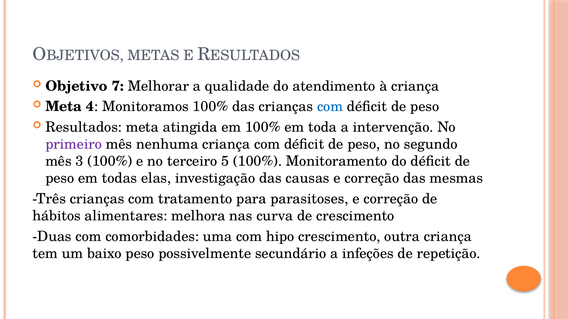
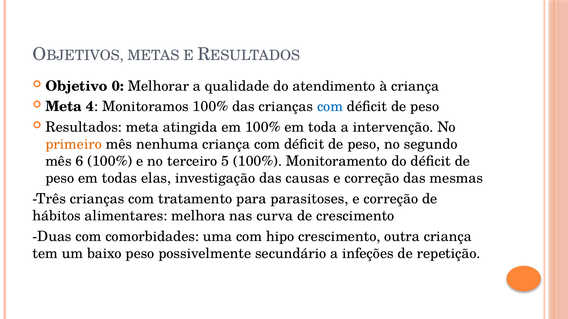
7: 7 -> 0
primeiro colour: purple -> orange
3: 3 -> 6
